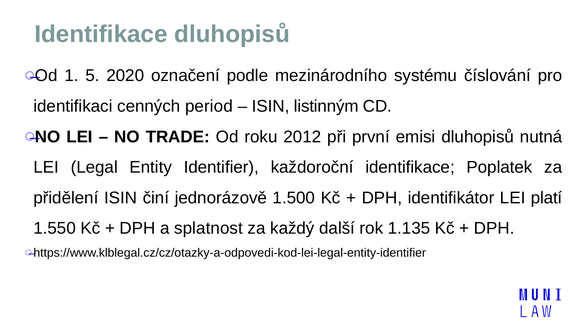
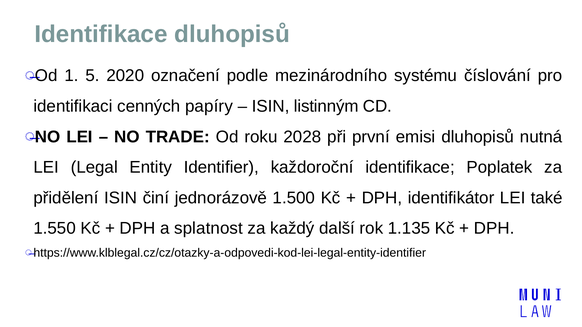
period: period -> papíry
2012: 2012 -> 2028
platí: platí -> také
